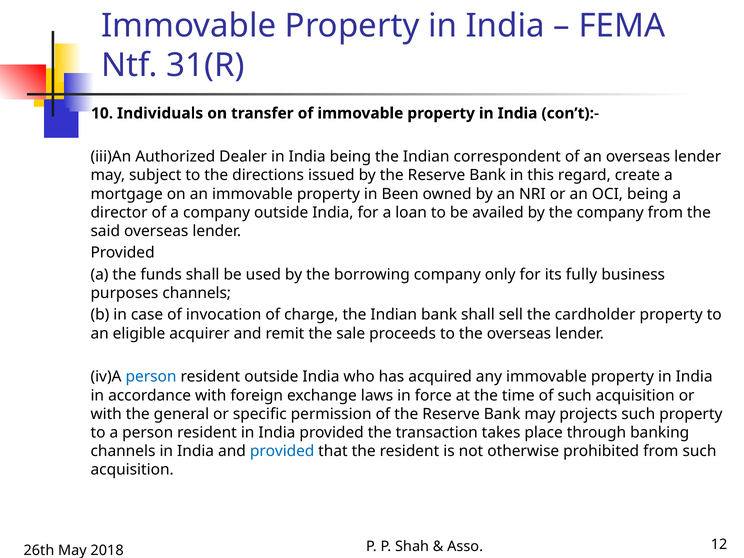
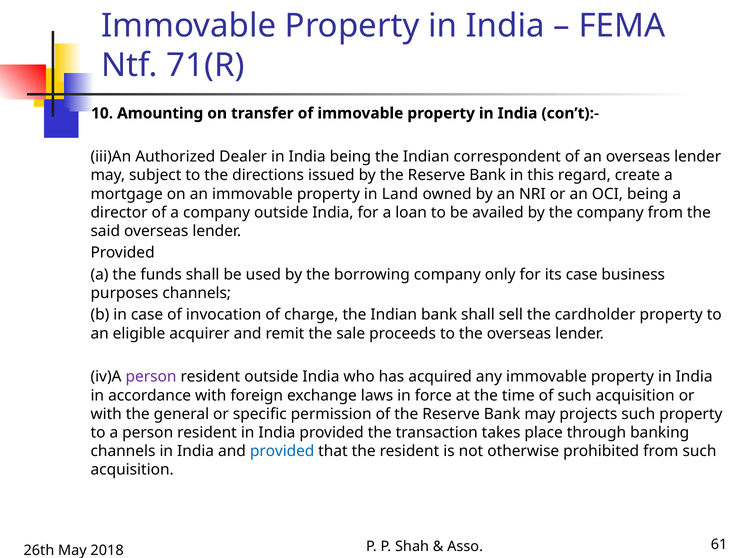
31(R: 31(R -> 71(R
Individuals: Individuals -> Amounting
Been: Been -> Land
its fully: fully -> case
person at (151, 377) colour: blue -> purple
12: 12 -> 61
